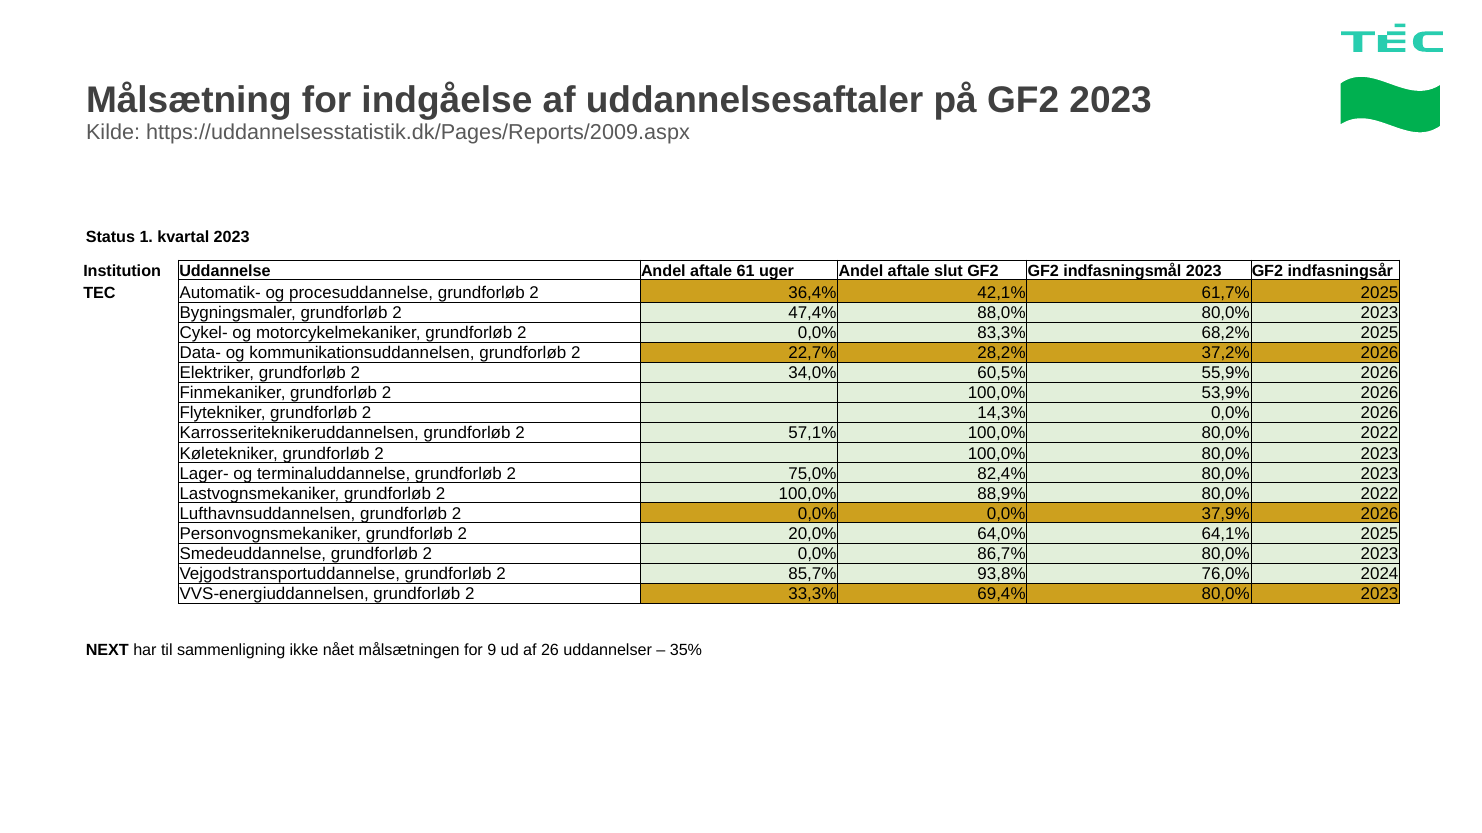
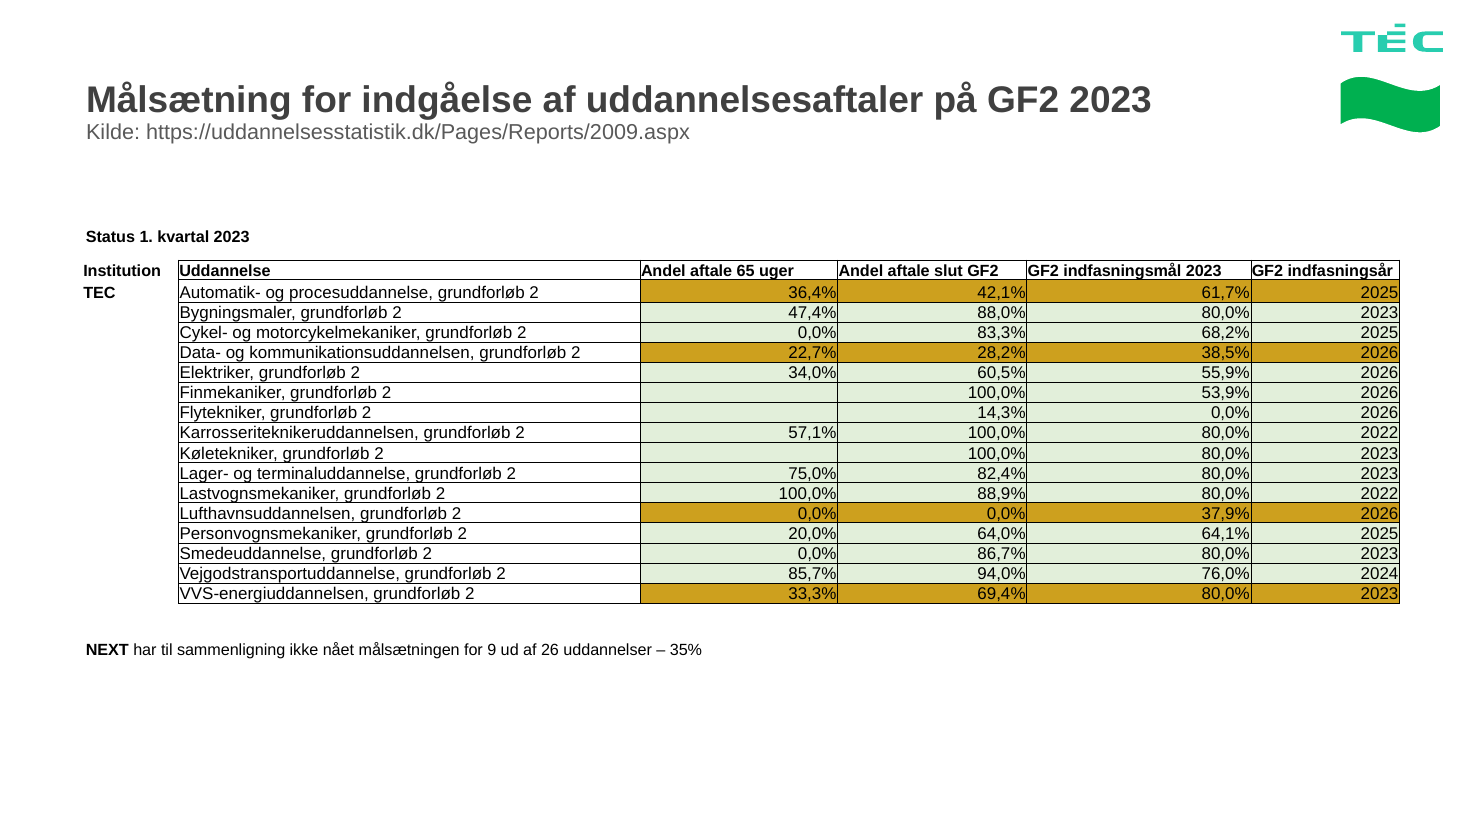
61: 61 -> 65
37,2%: 37,2% -> 38,5%
93,8%: 93,8% -> 94,0%
